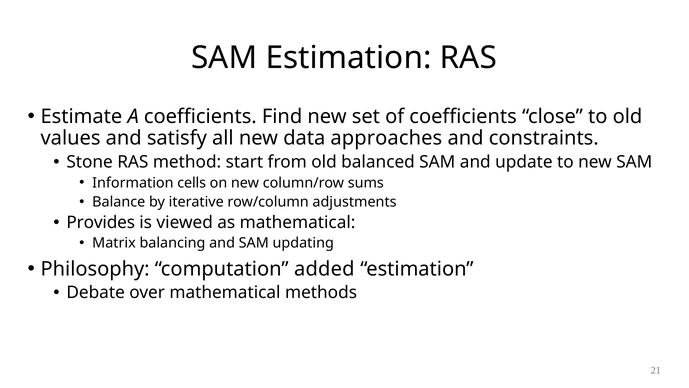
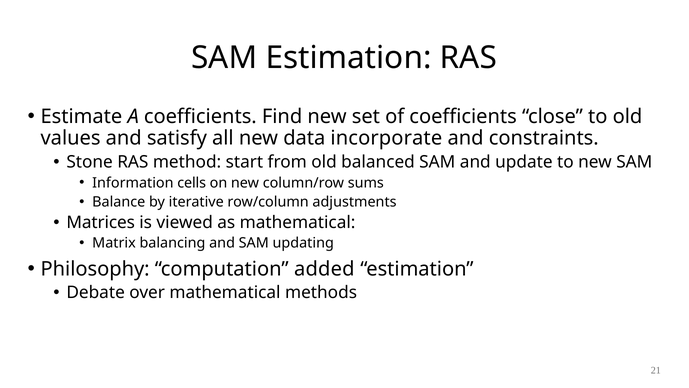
approaches: approaches -> incorporate
Provides: Provides -> Matrices
